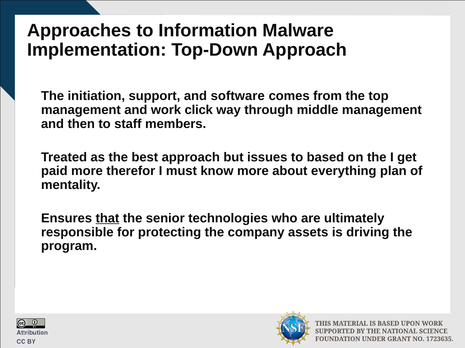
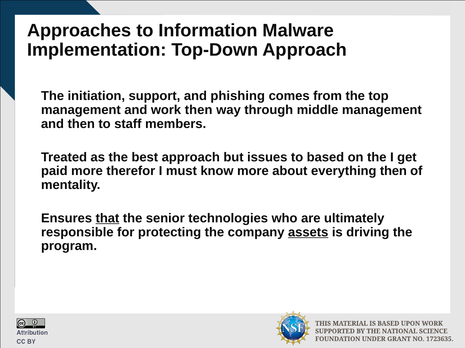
software: software -> phishing
work click: click -> then
everything plan: plan -> then
assets underline: none -> present
